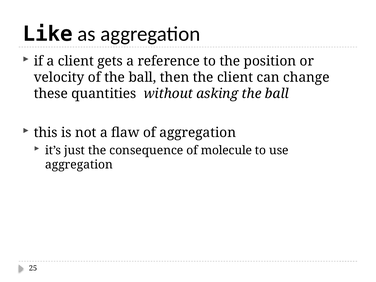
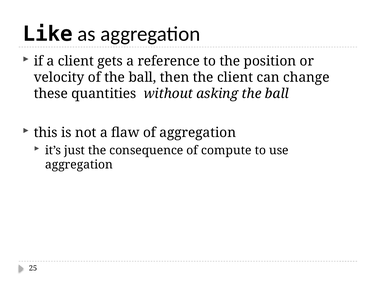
molecule: molecule -> compute
